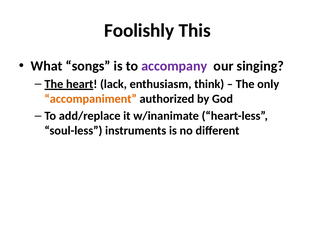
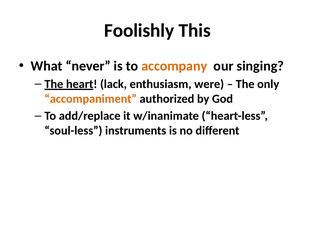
songs: songs -> never
accompany colour: purple -> orange
think: think -> were
